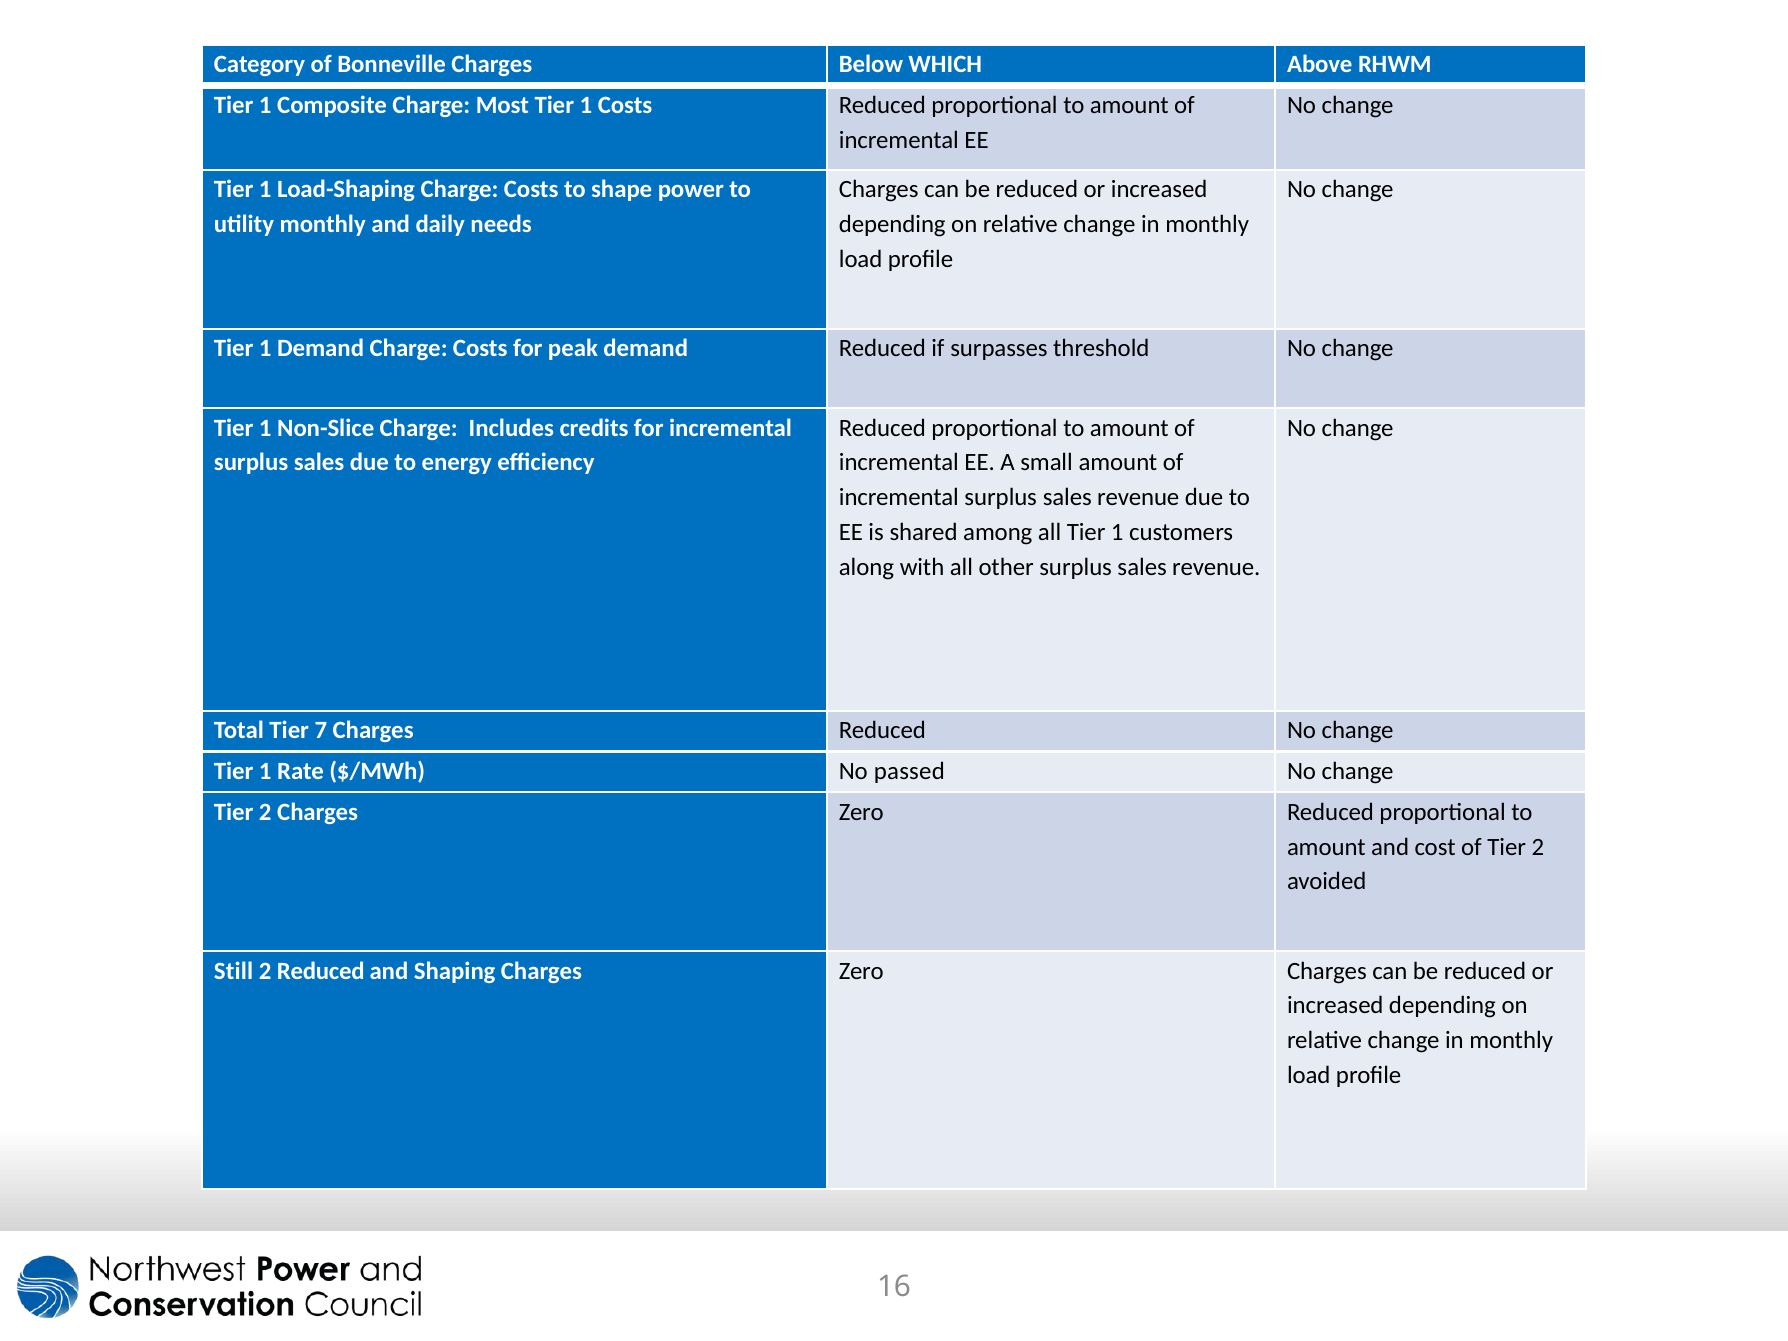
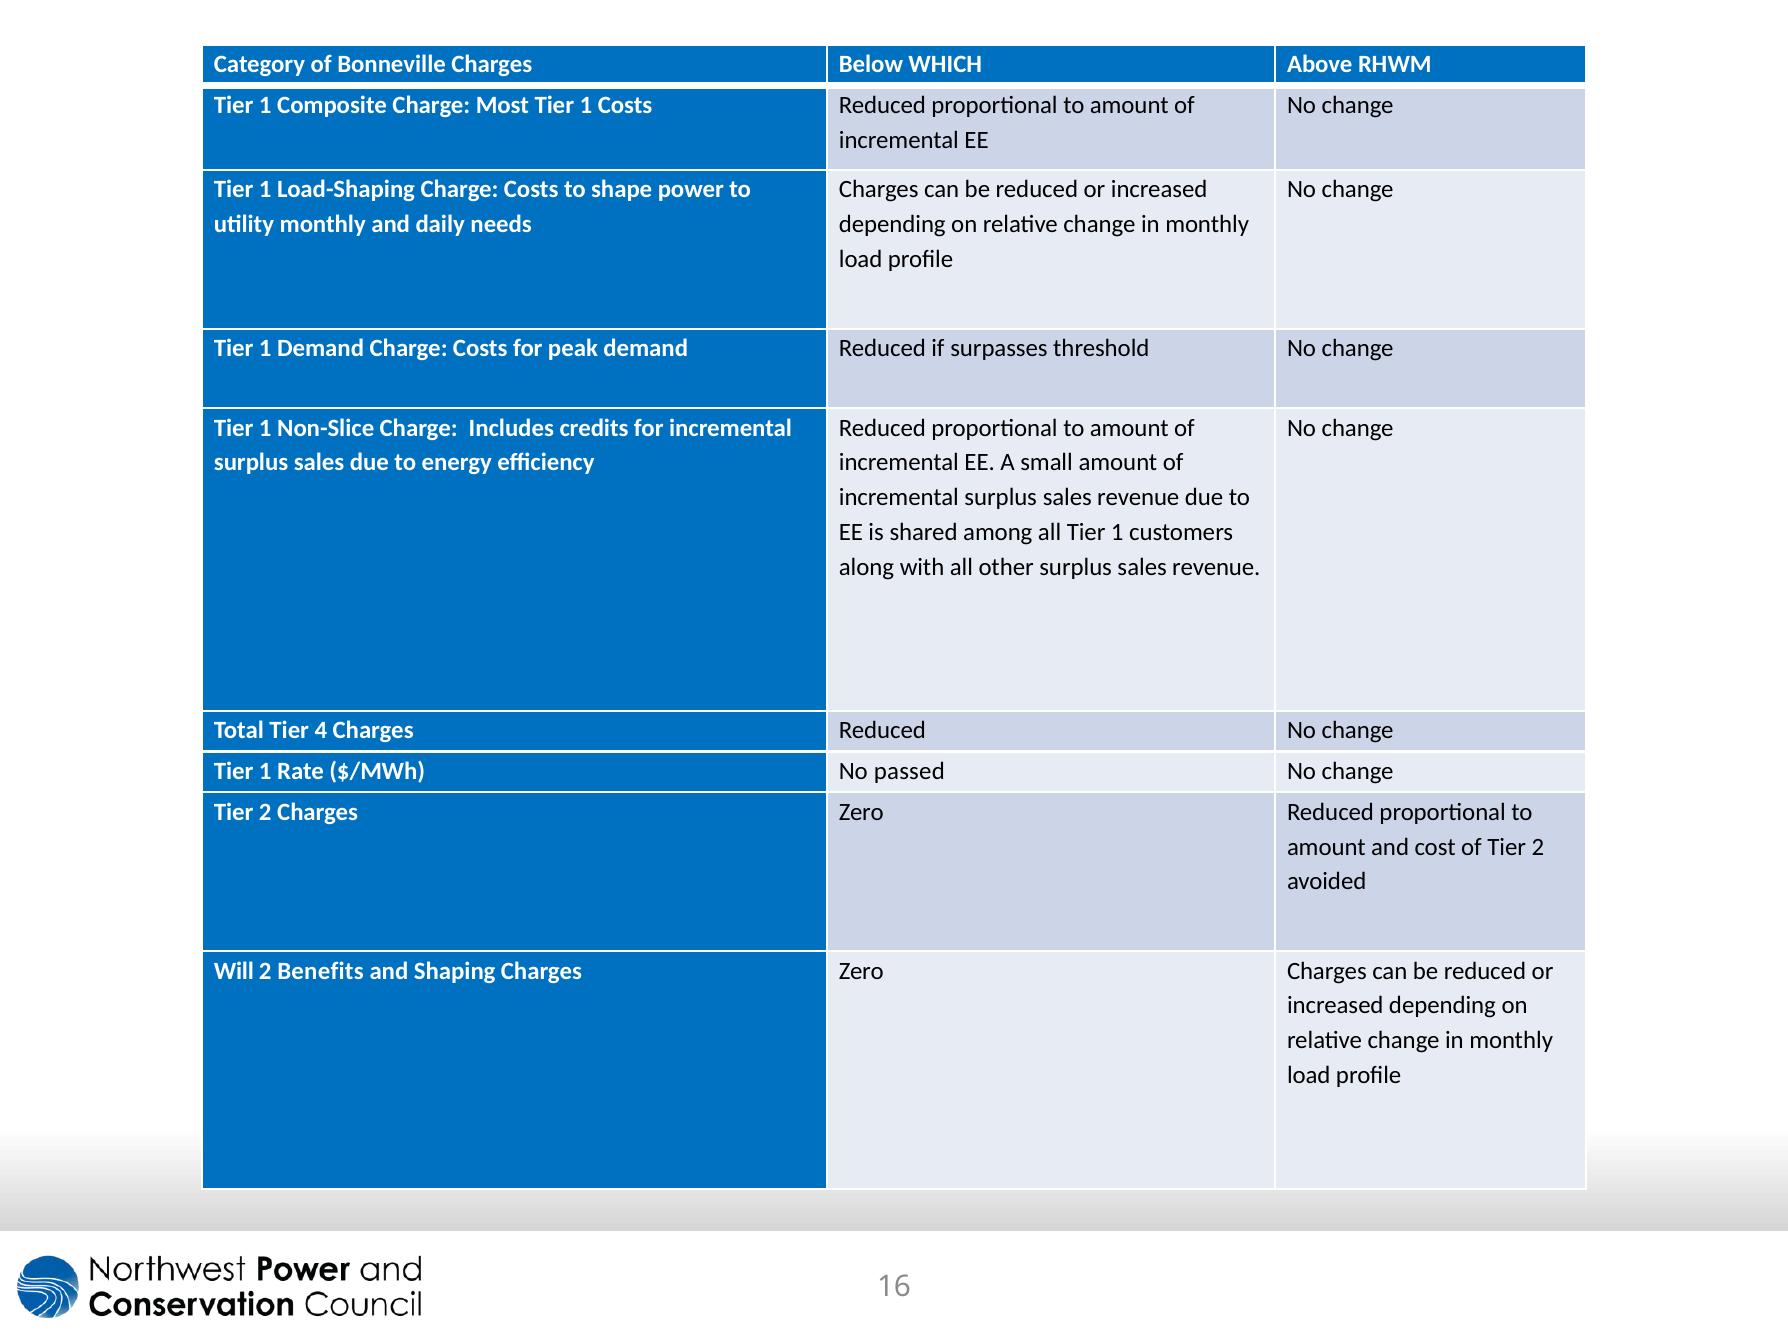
7: 7 -> 4
Still: Still -> Will
2 Reduced: Reduced -> Benefits
